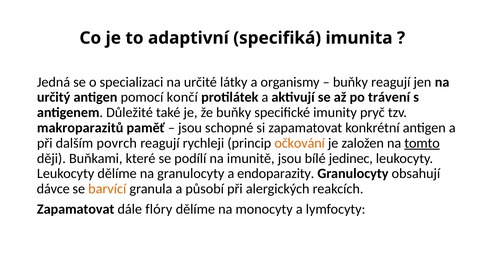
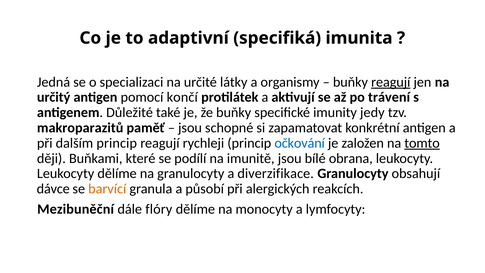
reagují at (391, 82) underline: none -> present
pryč: pryč -> jedy
dalším povrch: povrch -> princip
očkování colour: orange -> blue
jedinec: jedinec -> obrana
endoparazity: endoparazity -> diverzifikace
Zapamatovat at (76, 209): Zapamatovat -> Mezibuněční
